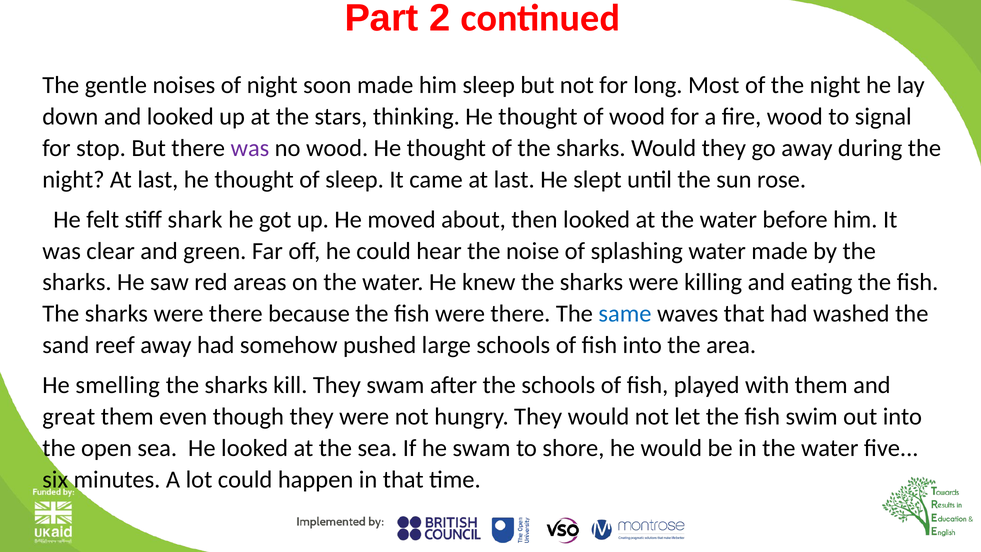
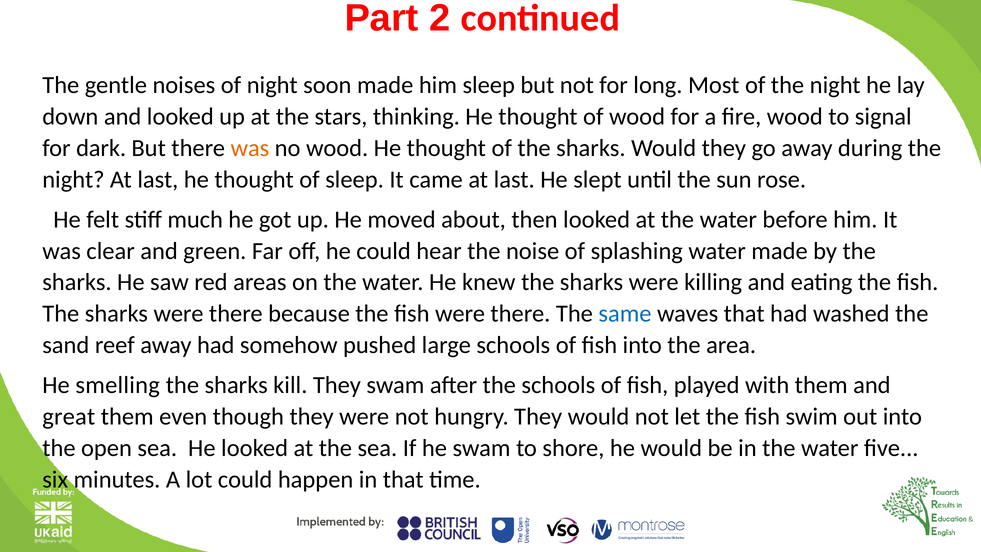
stop: stop -> dark
was at (250, 148) colour: purple -> orange
shark: shark -> much
